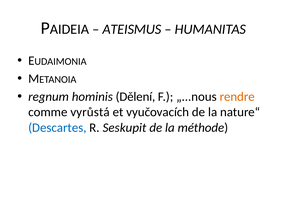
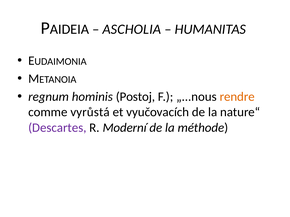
ATEISMUS: ATEISMUS -> ASCHOLIA
Dělení: Dělení -> Postoj
Descartes colour: blue -> purple
Seskupit: Seskupit -> Moderní
